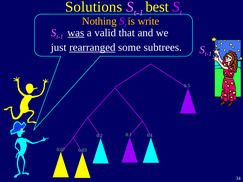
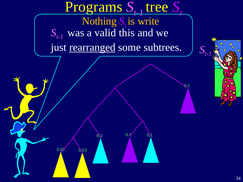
Solutions: Solutions -> Programs
best: best -> tree
was underline: present -> none
that: that -> this
